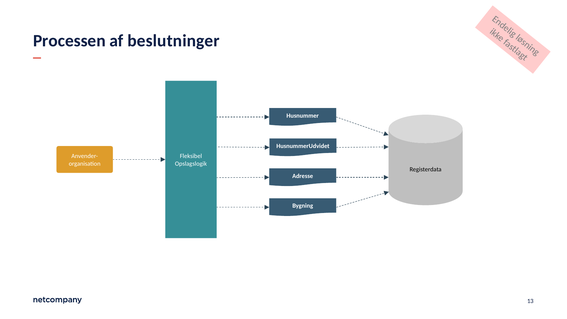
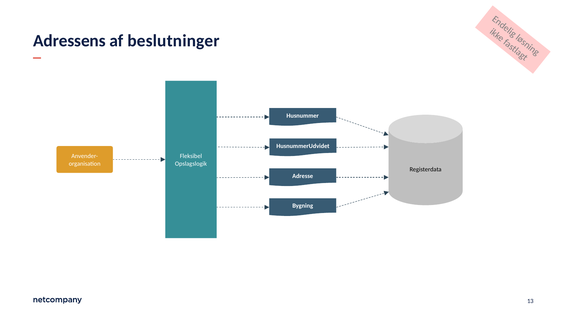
Processen: Processen -> Adressens
